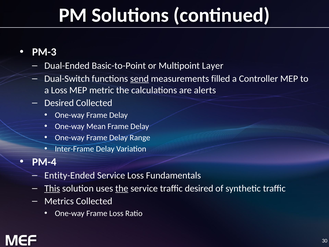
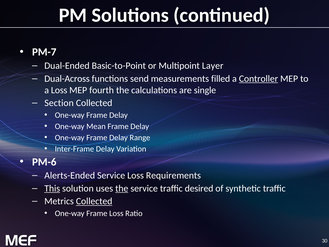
PM-3: PM-3 -> PM-7
Dual-Switch: Dual-Switch -> Dual-Across
send underline: present -> none
Controller underline: none -> present
metric: metric -> fourth
alerts: alerts -> single
Desired at (59, 103): Desired -> Section
PM-4: PM-4 -> PM-6
Entity-Ended: Entity-Ended -> Alerts-Ended
Fundamentals: Fundamentals -> Requirements
Collected at (94, 201) underline: none -> present
